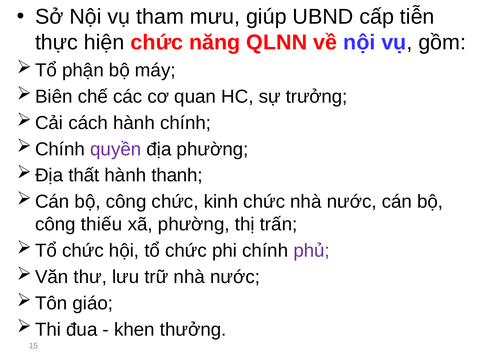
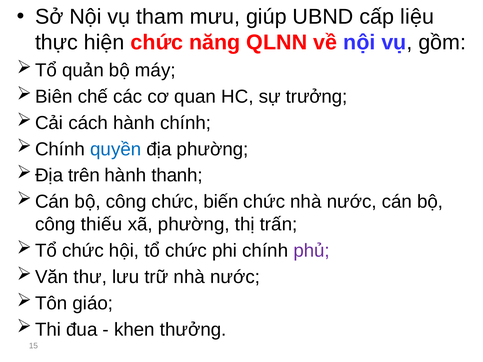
tiễn: tiễn -> liệu
phận: phận -> quản
quyền colour: purple -> blue
thất: thất -> trên
kinh: kinh -> biến
